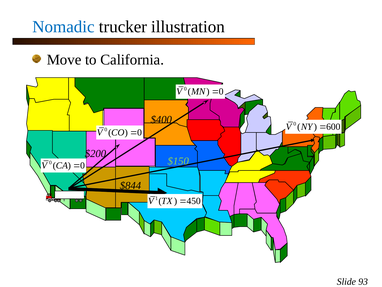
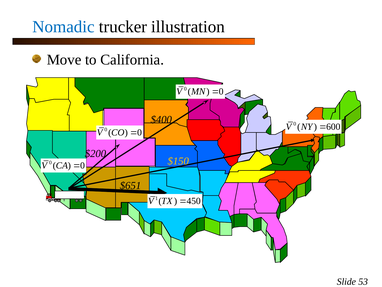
$150 colour: light green -> yellow
$844: $844 -> $651
93: 93 -> 53
